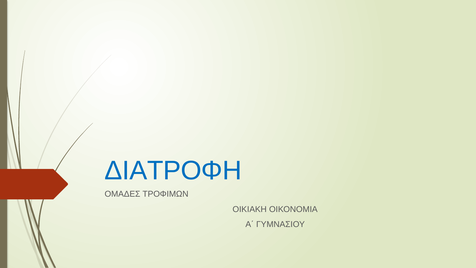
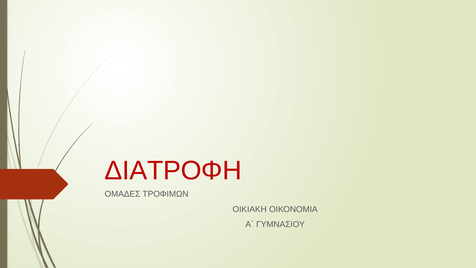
ΔΙΑΤΡΟΦΗ colour: blue -> red
